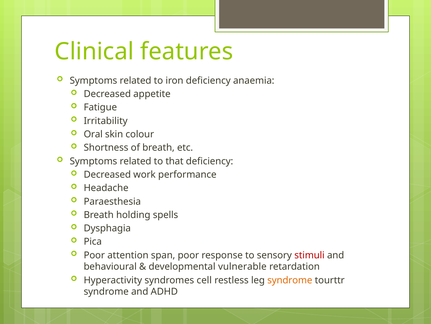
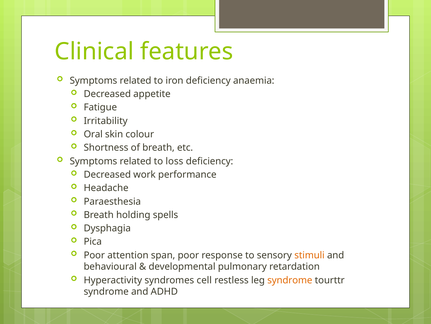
that: that -> loss
stimuli colour: red -> orange
vulnerable: vulnerable -> pulmonary
